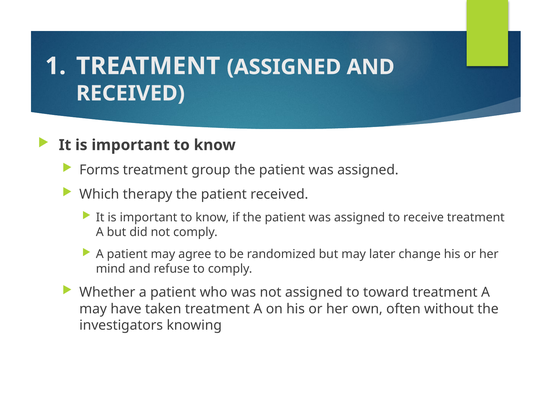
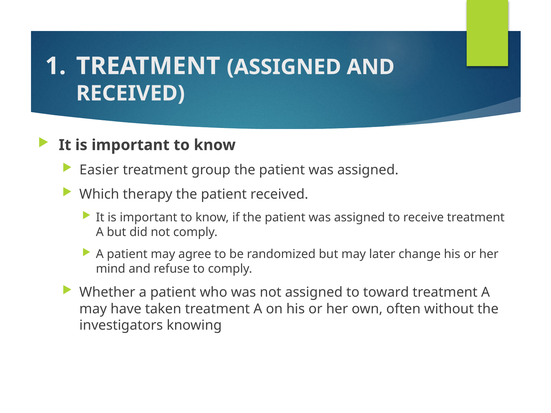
Forms: Forms -> Easier
